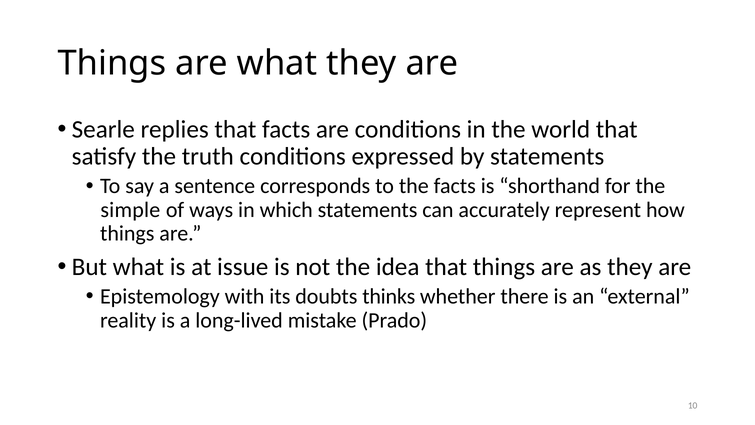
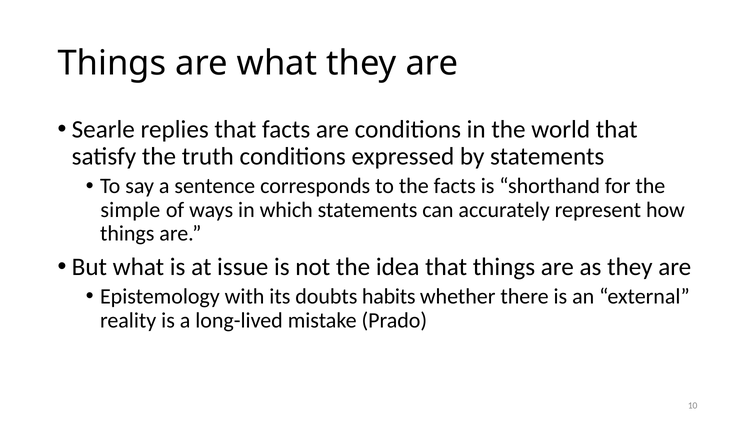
thinks: thinks -> habits
